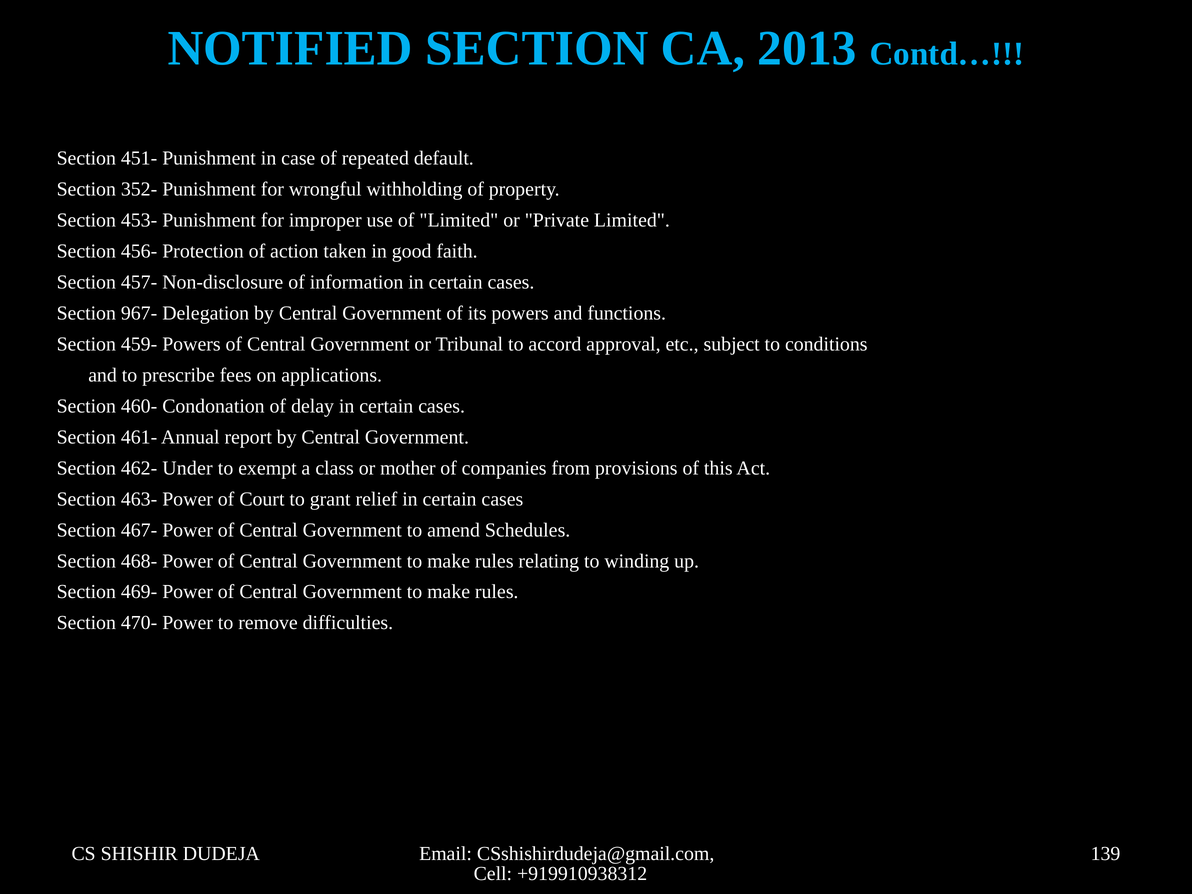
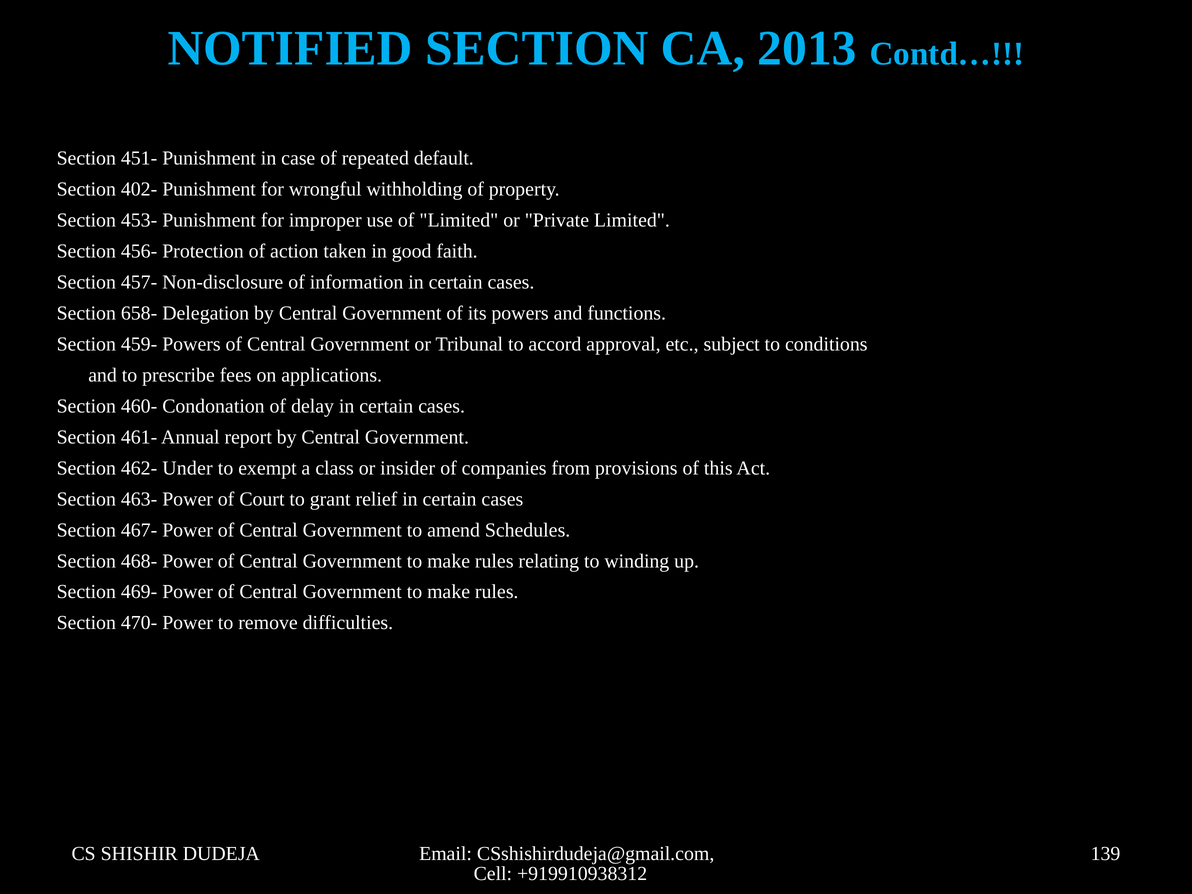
352-: 352- -> 402-
967-: 967- -> 658-
mother: mother -> insider
